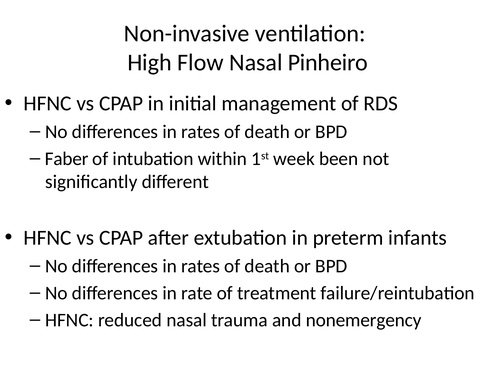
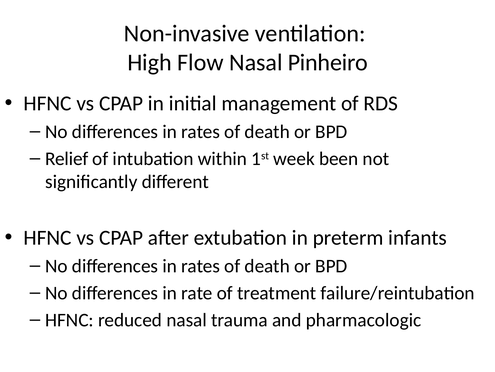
Faber: Faber -> Relief
nonemergency: nonemergency -> pharmacologic
